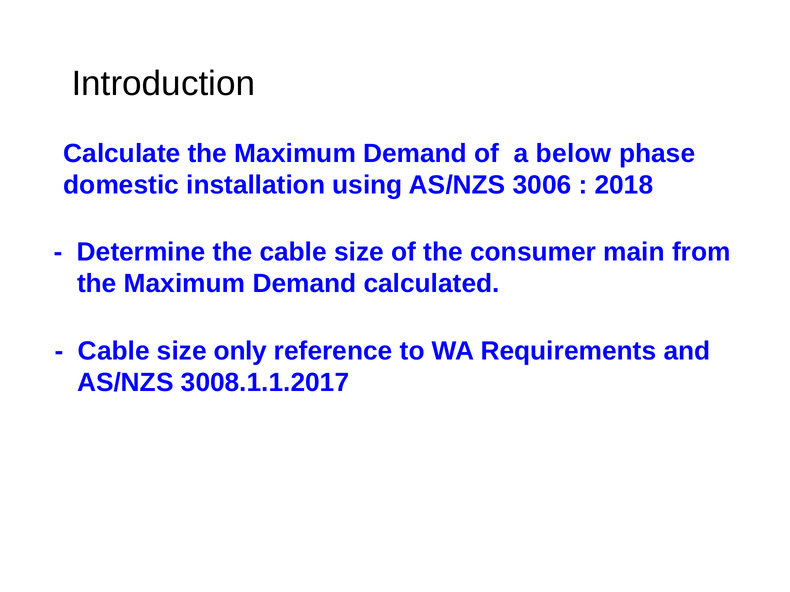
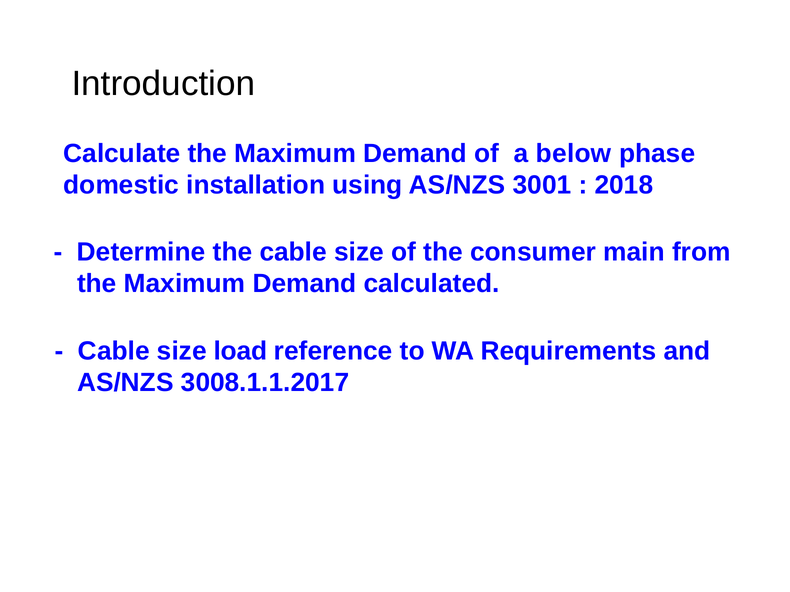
3006: 3006 -> 3001
only: only -> load
